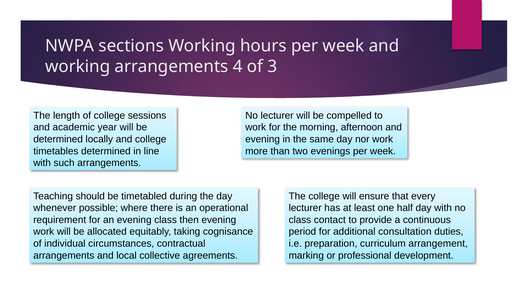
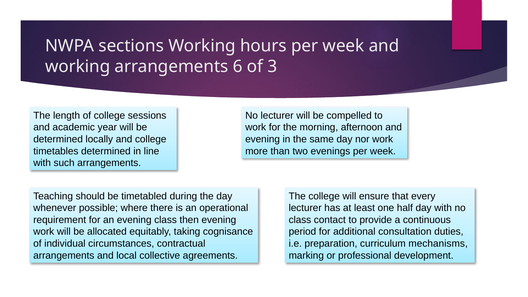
4: 4 -> 6
arrangement: arrangement -> mechanisms
